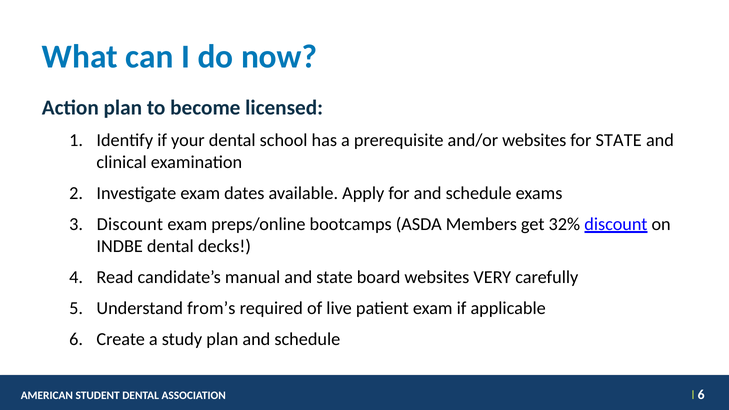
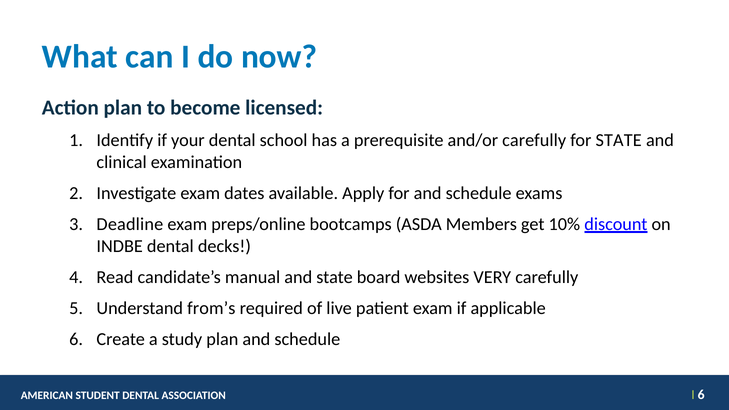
and/or websites: websites -> carefully
Discount at (130, 224): Discount -> Deadline
32%: 32% -> 10%
